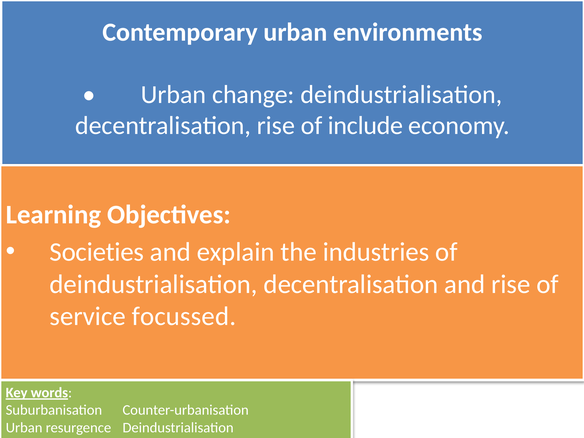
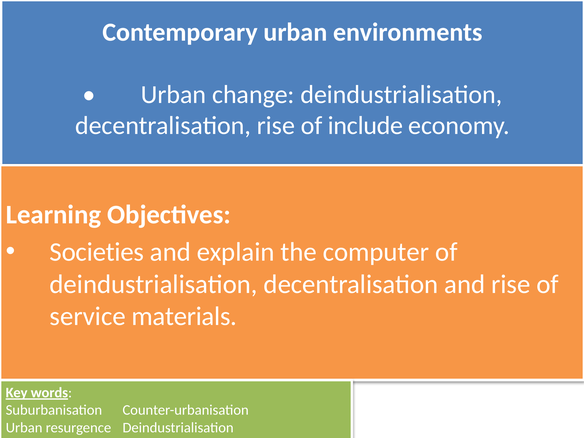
industries: industries -> computer
focussed: focussed -> materials
